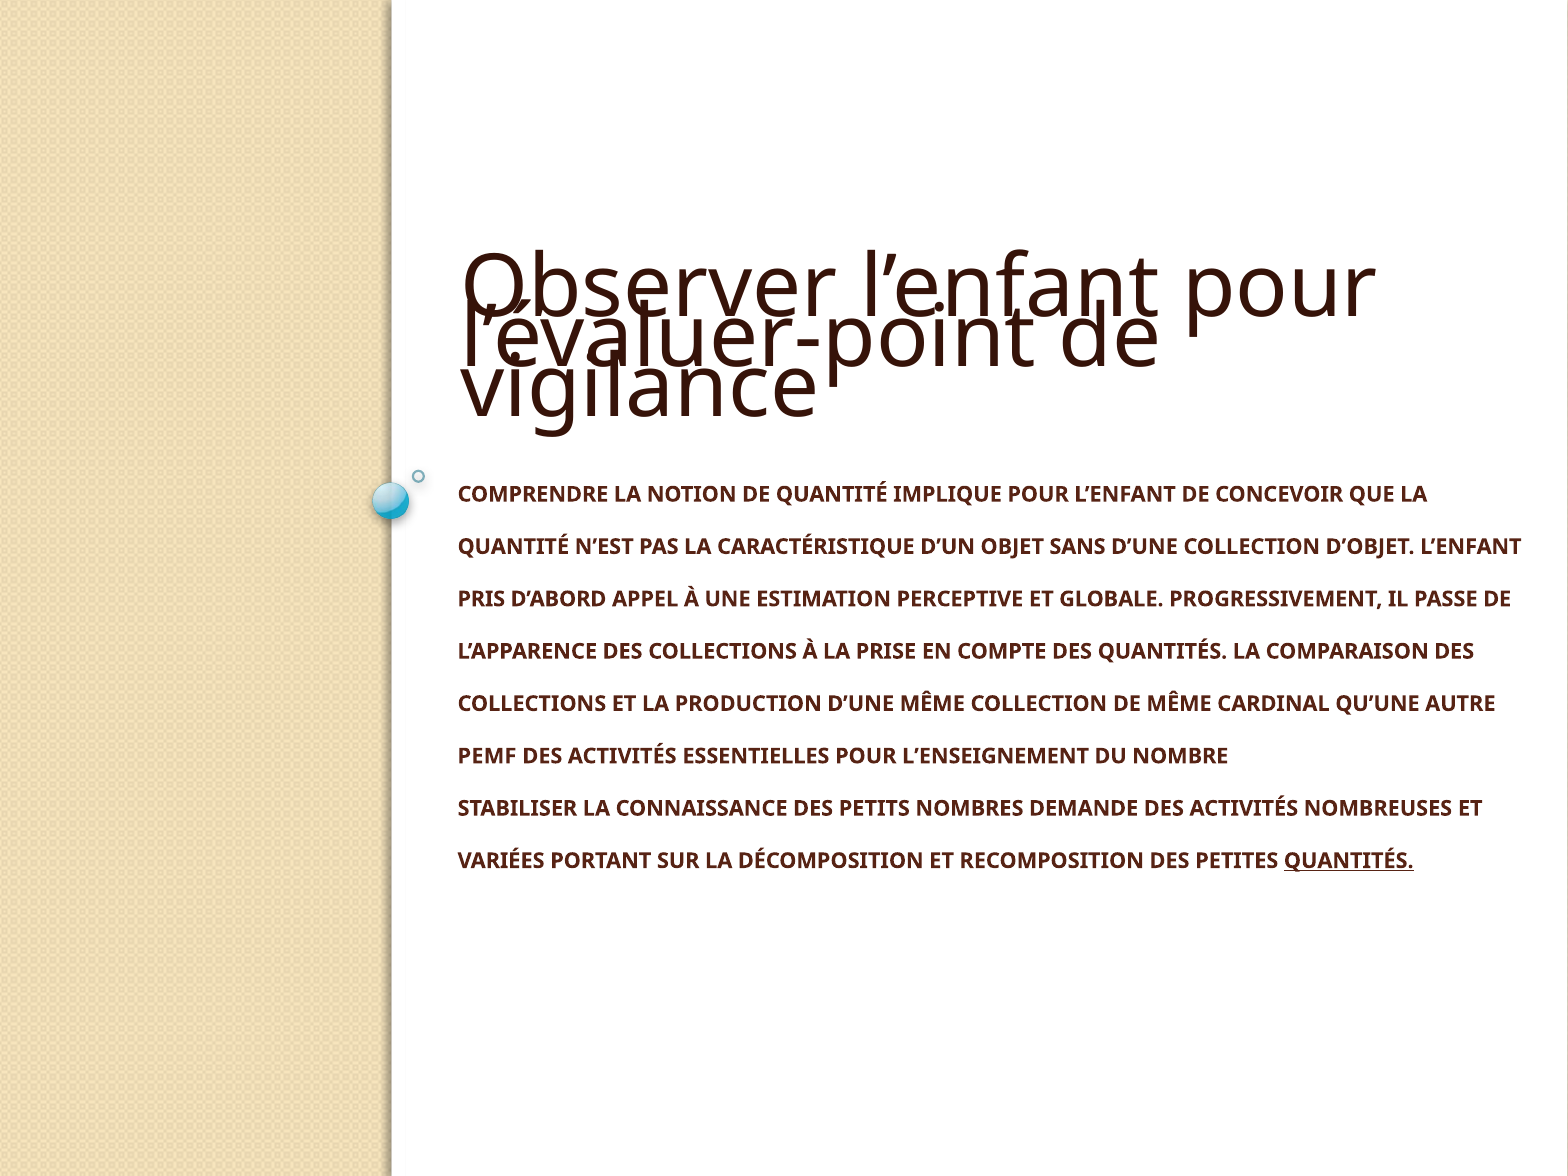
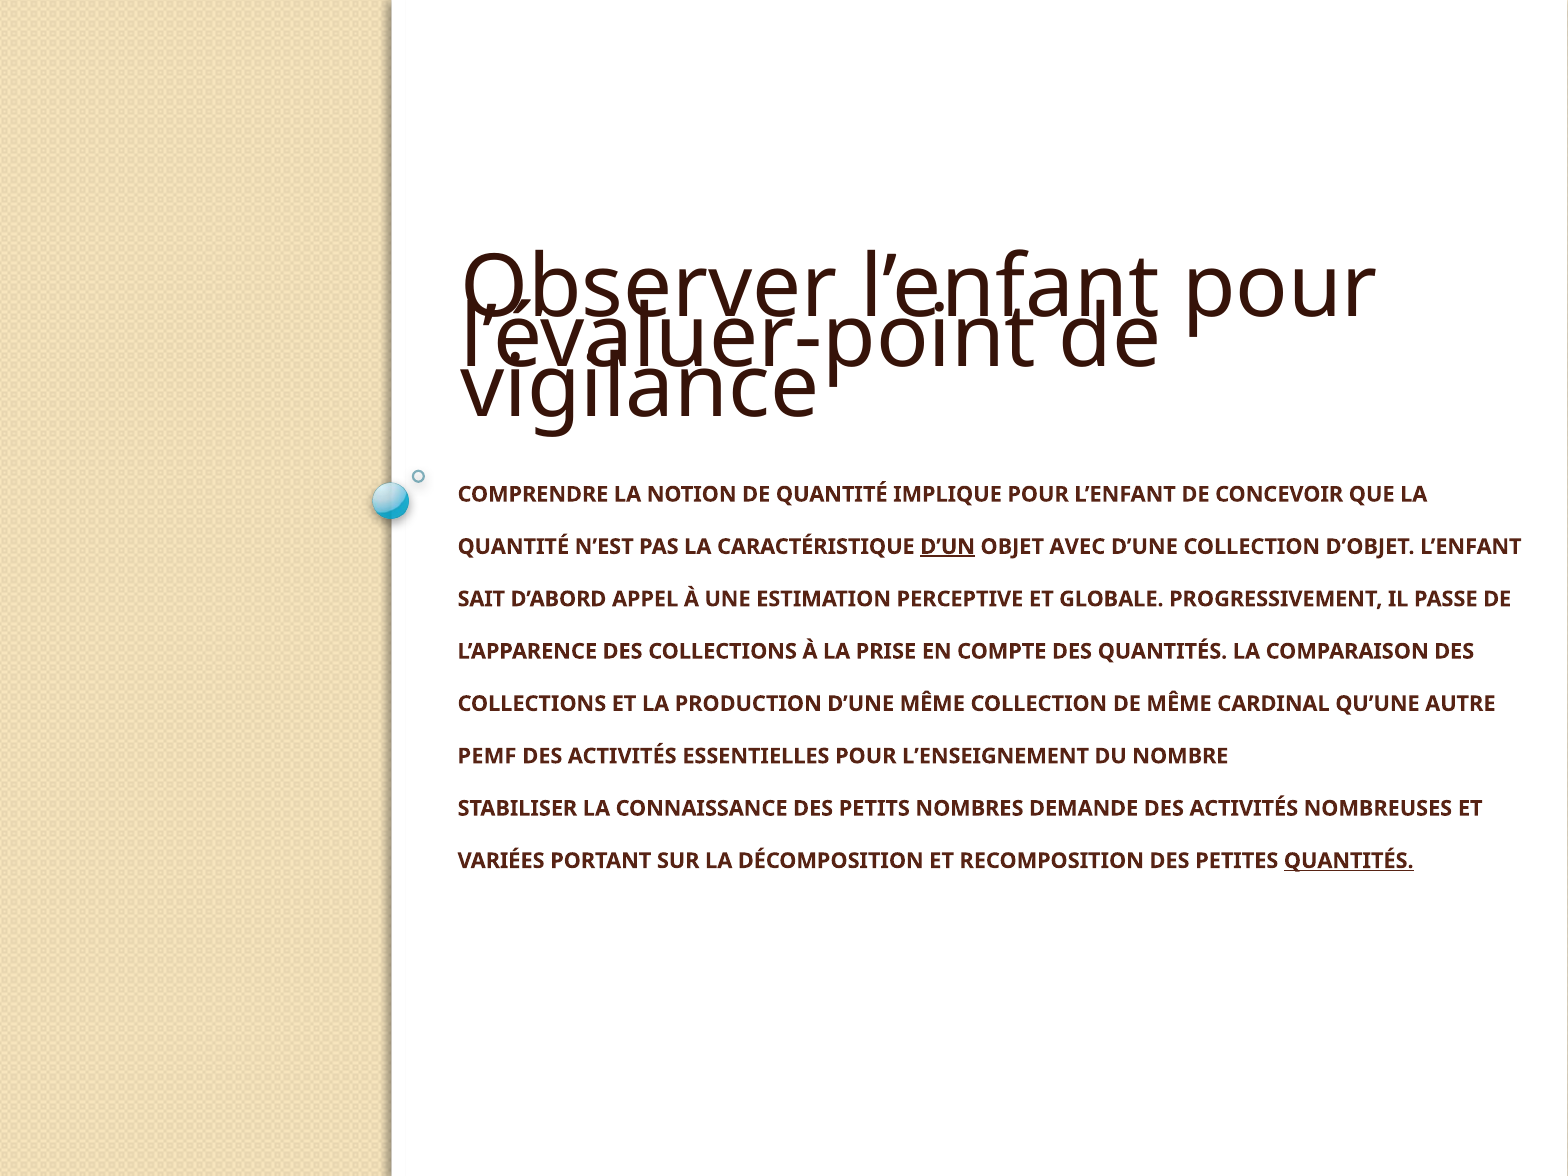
D’UN underline: none -> present
SANS: SANS -> AVEC
PRIS: PRIS -> SAIT
